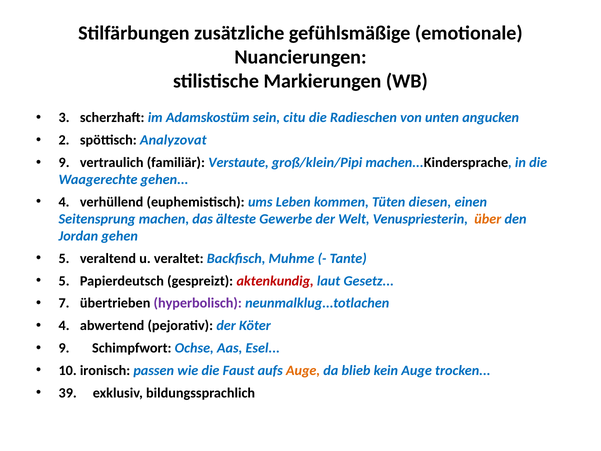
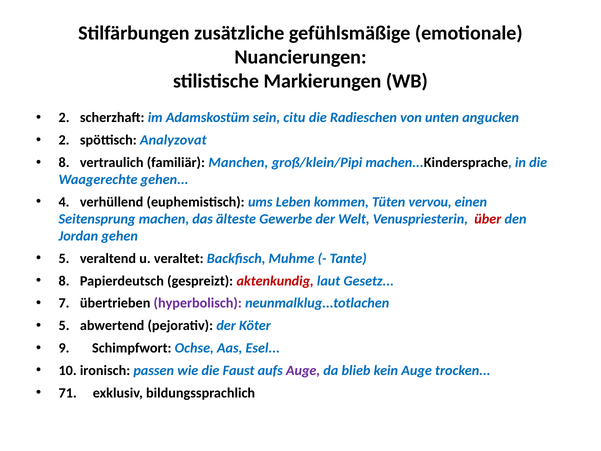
3 at (64, 118): 3 -> 2
9 at (64, 162): 9 -> 8
Verstaute: Verstaute -> Manchen
diesen: diesen -> vervou
über colour: orange -> red
5 at (64, 281): 5 -> 8
4 at (64, 325): 4 -> 5
Auge at (303, 370) colour: orange -> purple
39: 39 -> 71
